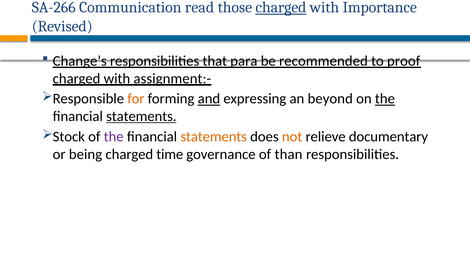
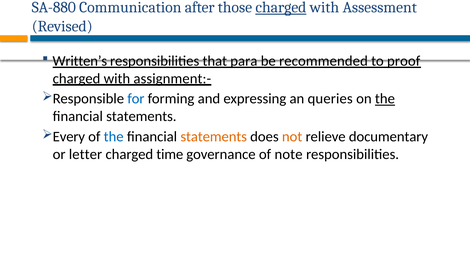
SA-266: SA-266 -> SA-880
read: read -> after
Importance: Importance -> Assessment
Change’s: Change’s -> Written’s
for colour: orange -> blue
and underline: present -> none
beyond: beyond -> queries
statements at (141, 117) underline: present -> none
Stock: Stock -> Every
the at (114, 137) colour: purple -> blue
being: being -> letter
than: than -> note
